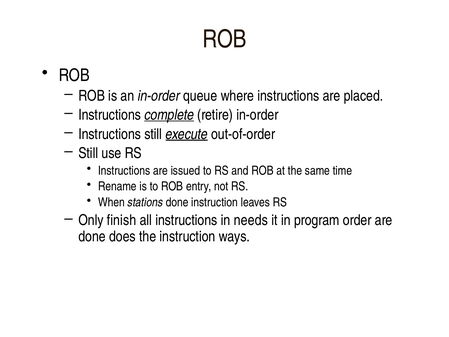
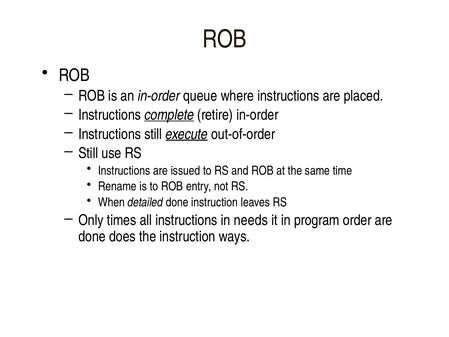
stations: stations -> detailed
finish: finish -> times
